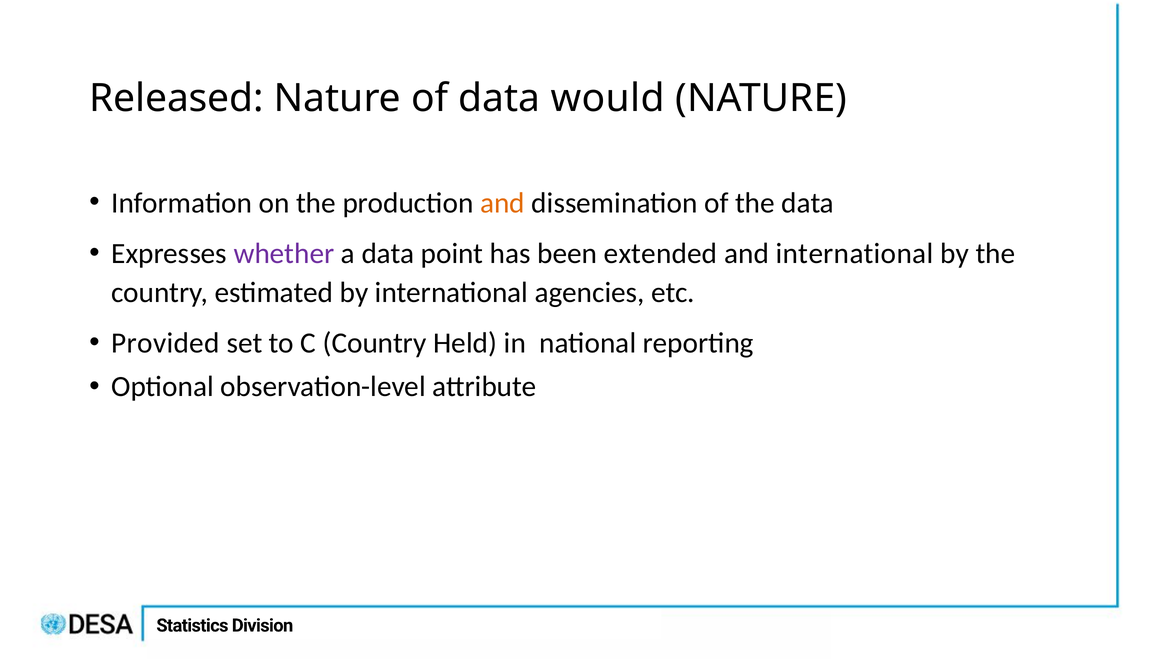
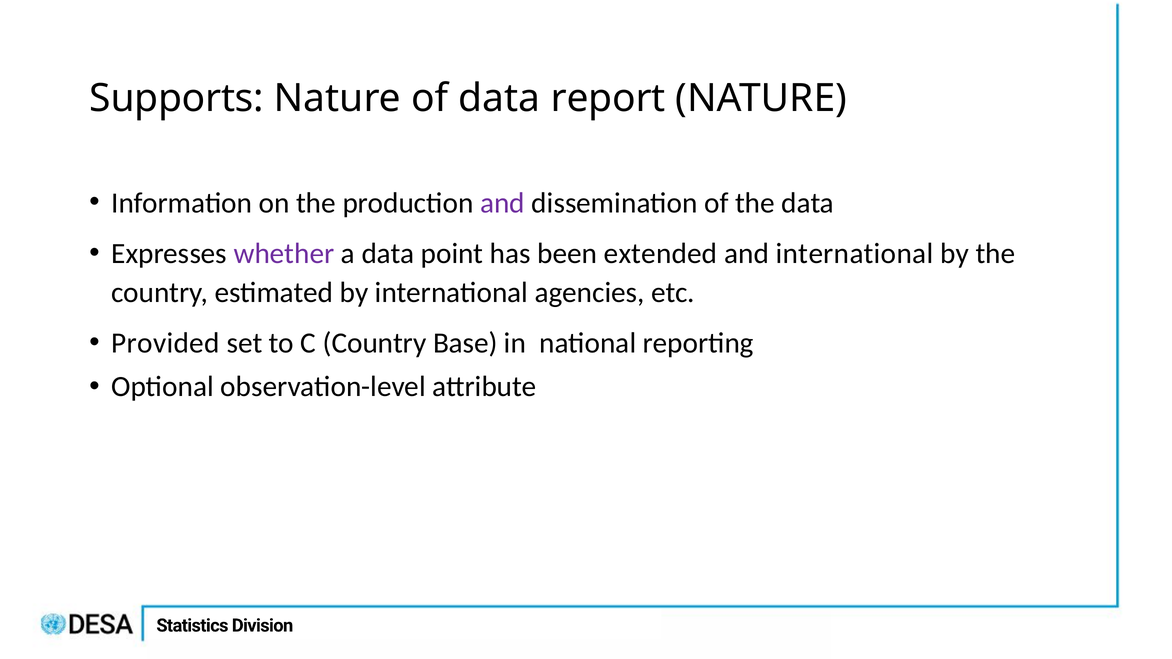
Released: Released -> Supports
would: would -> report
and at (502, 203) colour: orange -> purple
Held: Held -> Base
